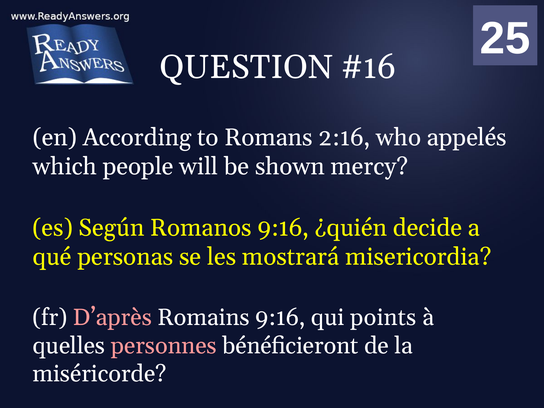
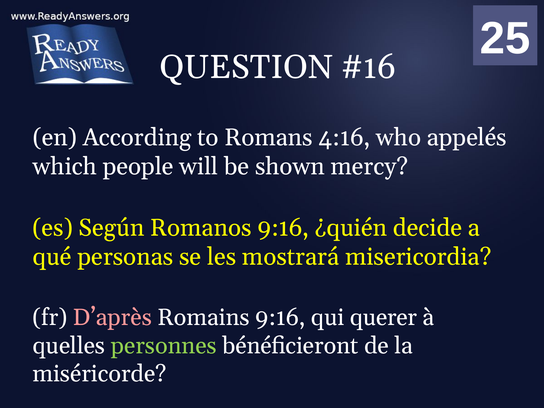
2:16: 2:16 -> 4:16
points: points -> querer
personnes colour: pink -> light green
